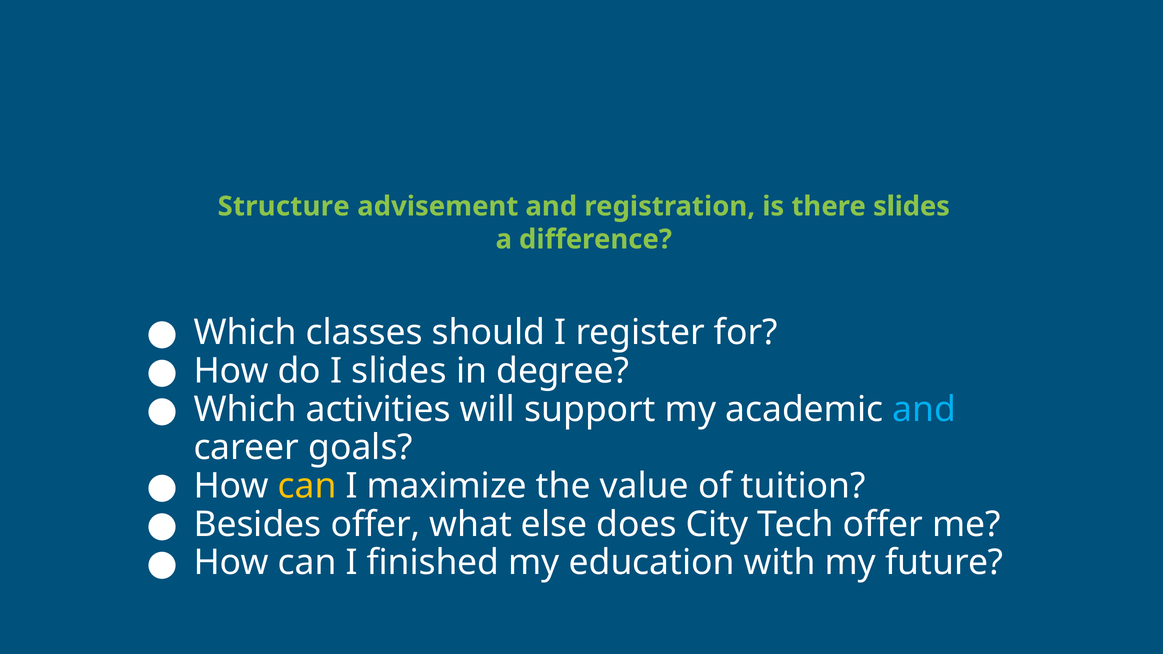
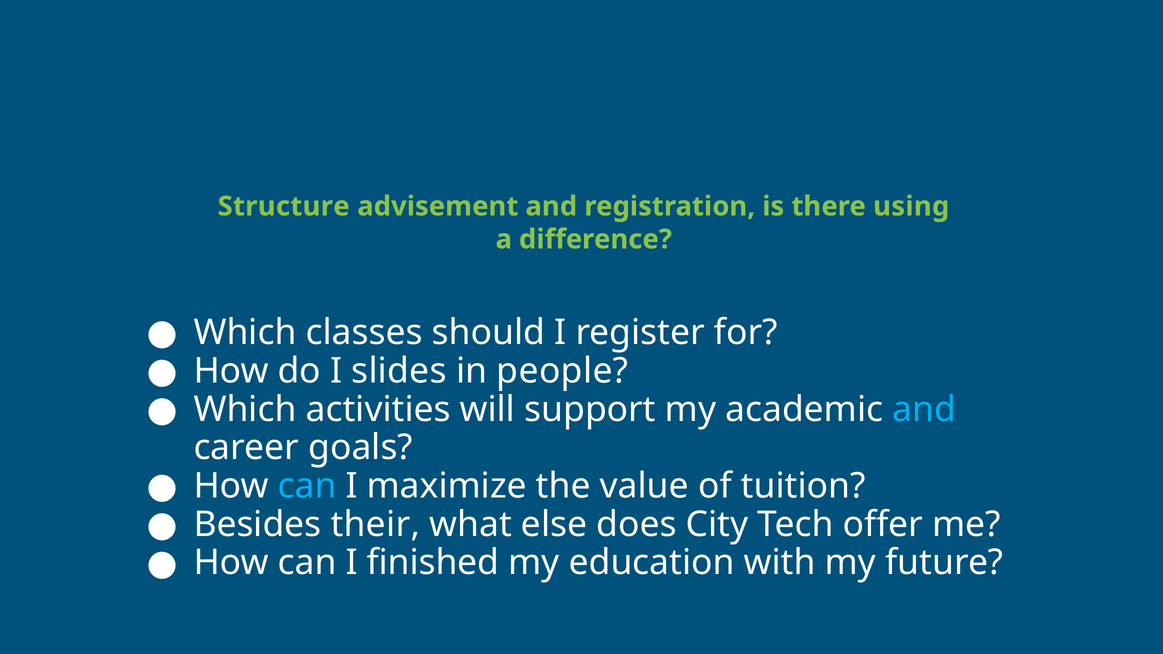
there slides: slides -> using
degree: degree -> people
can at (307, 486) colour: yellow -> light blue
Besides offer: offer -> their
